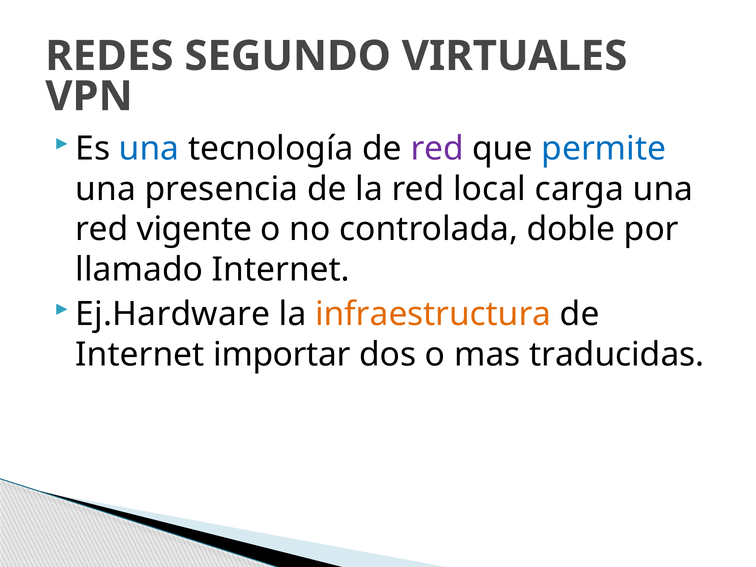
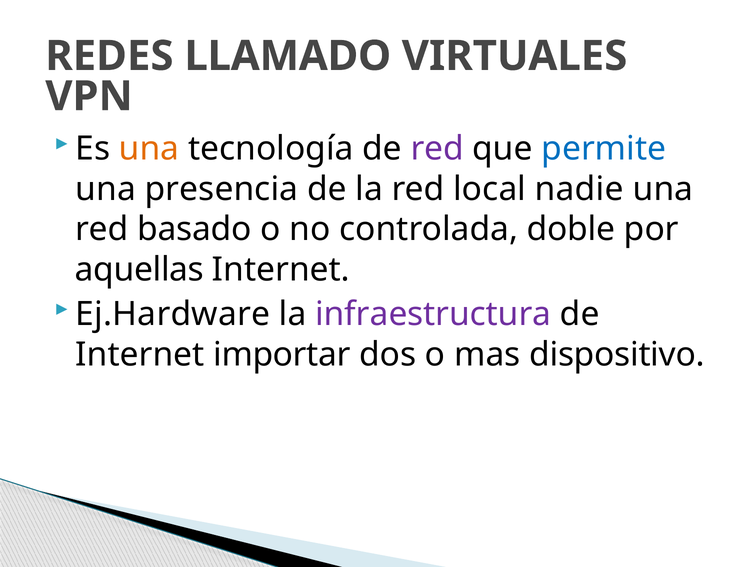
SEGUNDO: SEGUNDO -> LLAMADO
una at (149, 149) colour: blue -> orange
carga: carga -> nadie
vigente: vigente -> basado
llamado: llamado -> aquellas
infraestructura colour: orange -> purple
traducidas: traducidas -> dispositivo
